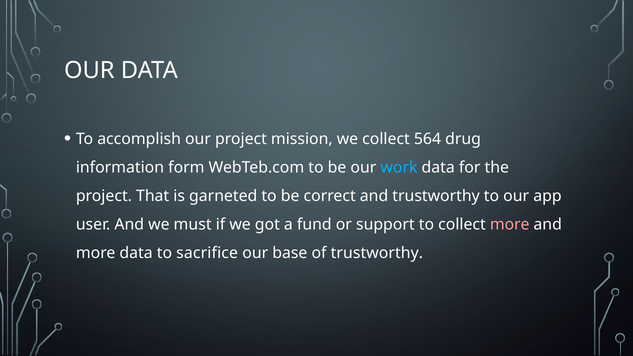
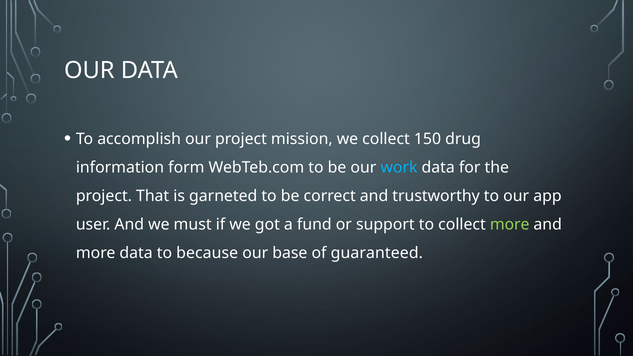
564: 564 -> 150
more at (510, 225) colour: pink -> light green
sacrifice: sacrifice -> because
of trustworthy: trustworthy -> guaranteed
